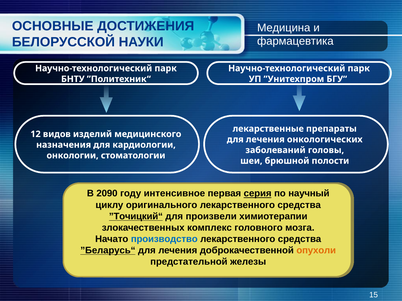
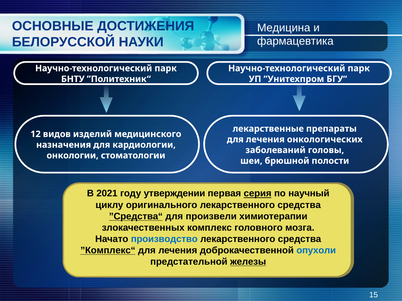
2090: 2090 -> 2021
интенсивное: интенсивное -> утверждении
”Точицкий“: ”Точицкий“ -> ”Средства“
”Беларусь“: ”Беларусь“ -> ”Комплекс“
опухоли colour: orange -> blue
железы underline: none -> present
